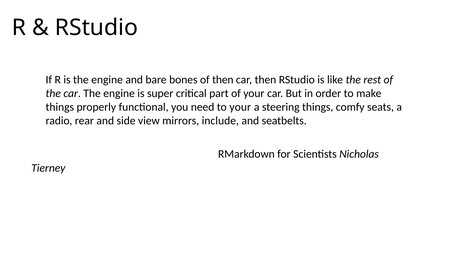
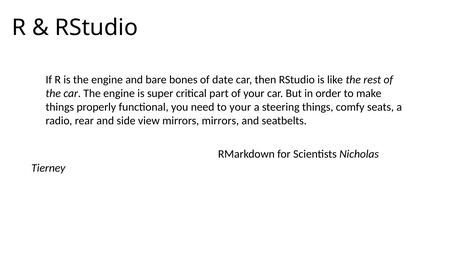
of then: then -> date
mirrors include: include -> mirrors
